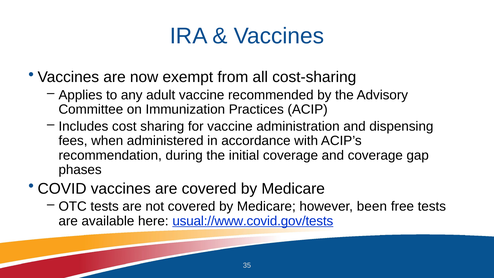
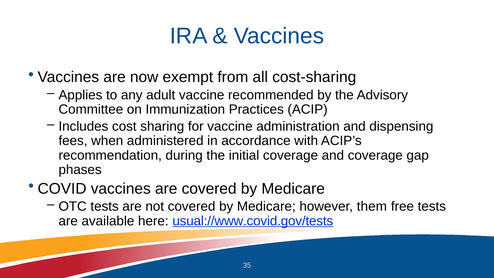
been: been -> them
